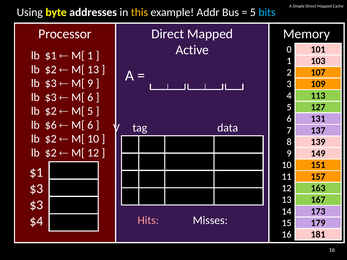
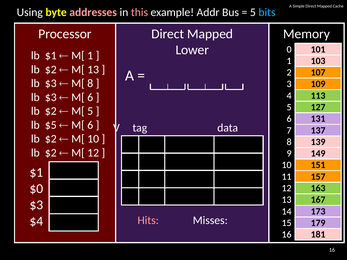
addresses colour: white -> pink
this colour: yellow -> pink
Active: Active -> Lower
M[ 9: 9 -> 8
$6: $6 -> $5
$3 at (36, 189): $3 -> $0
